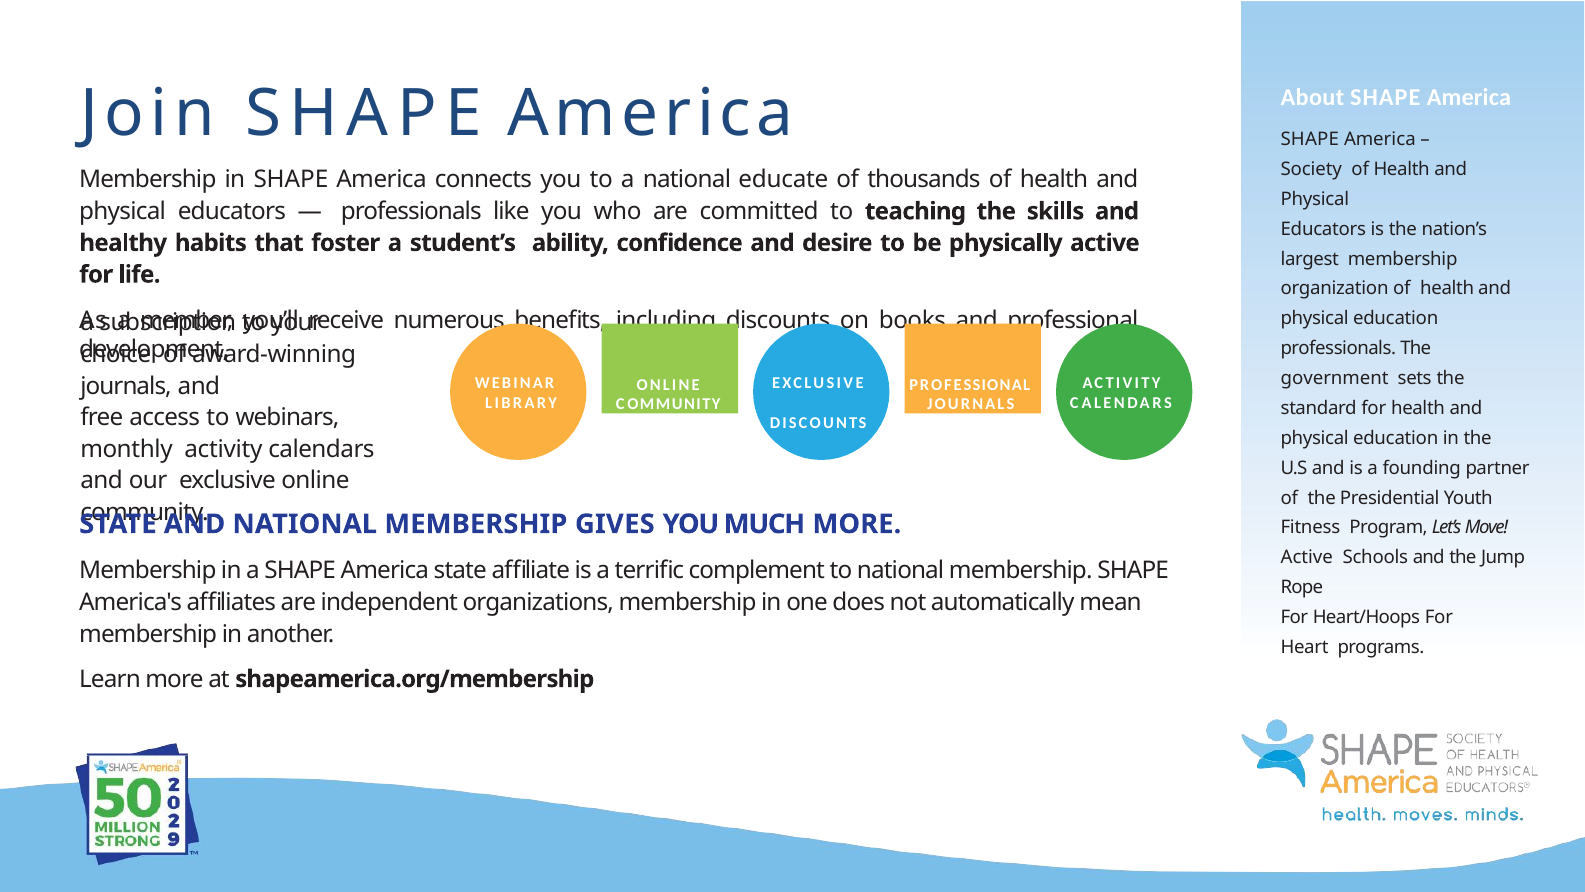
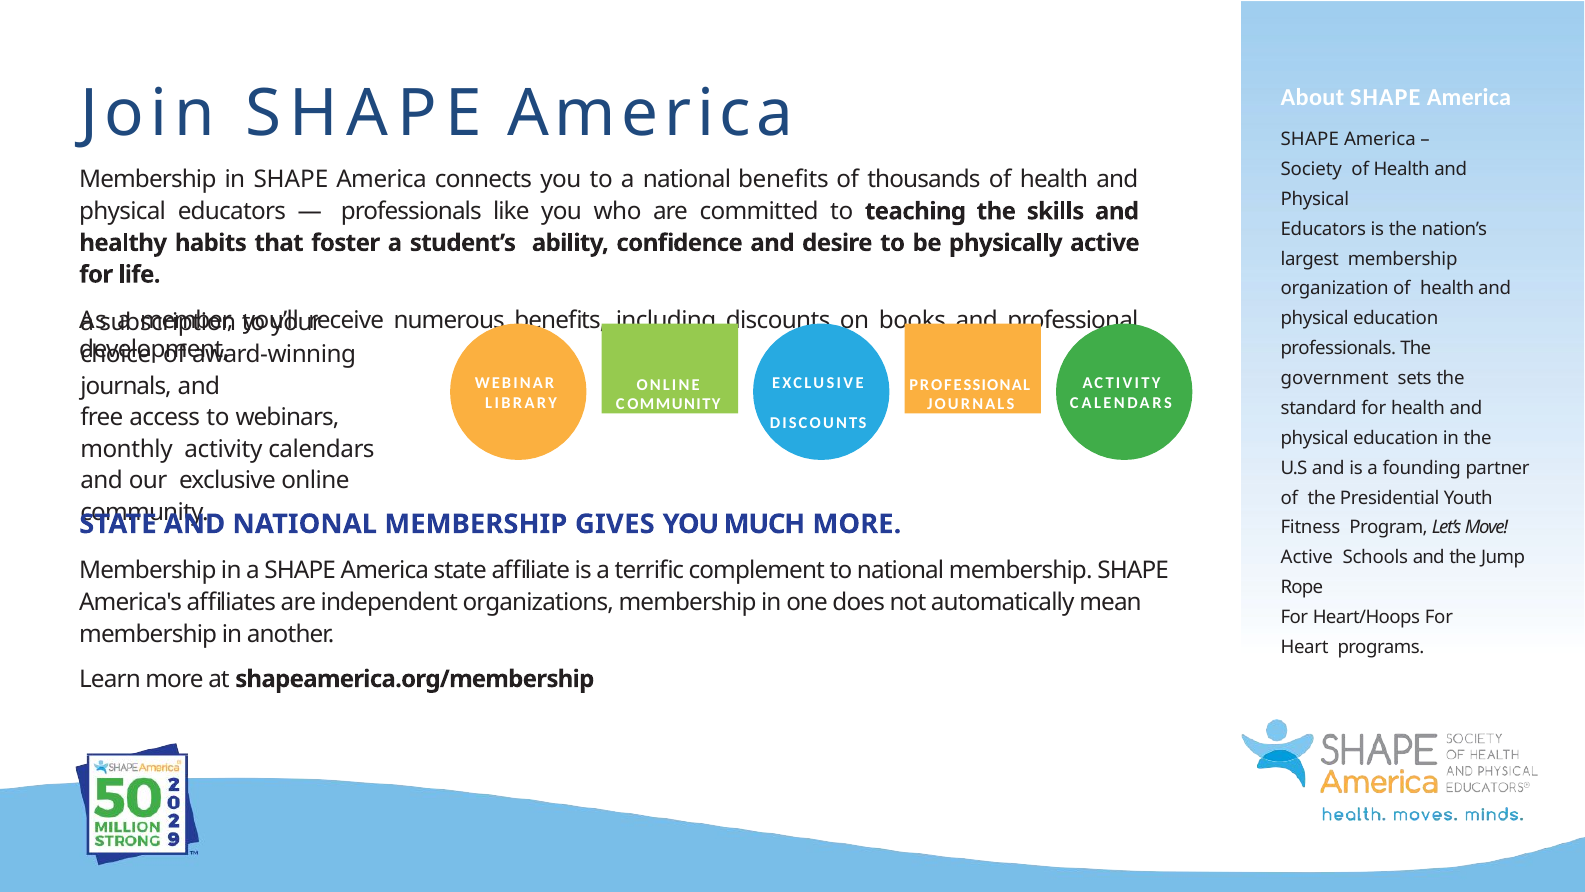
national educate: educate -> benefits
